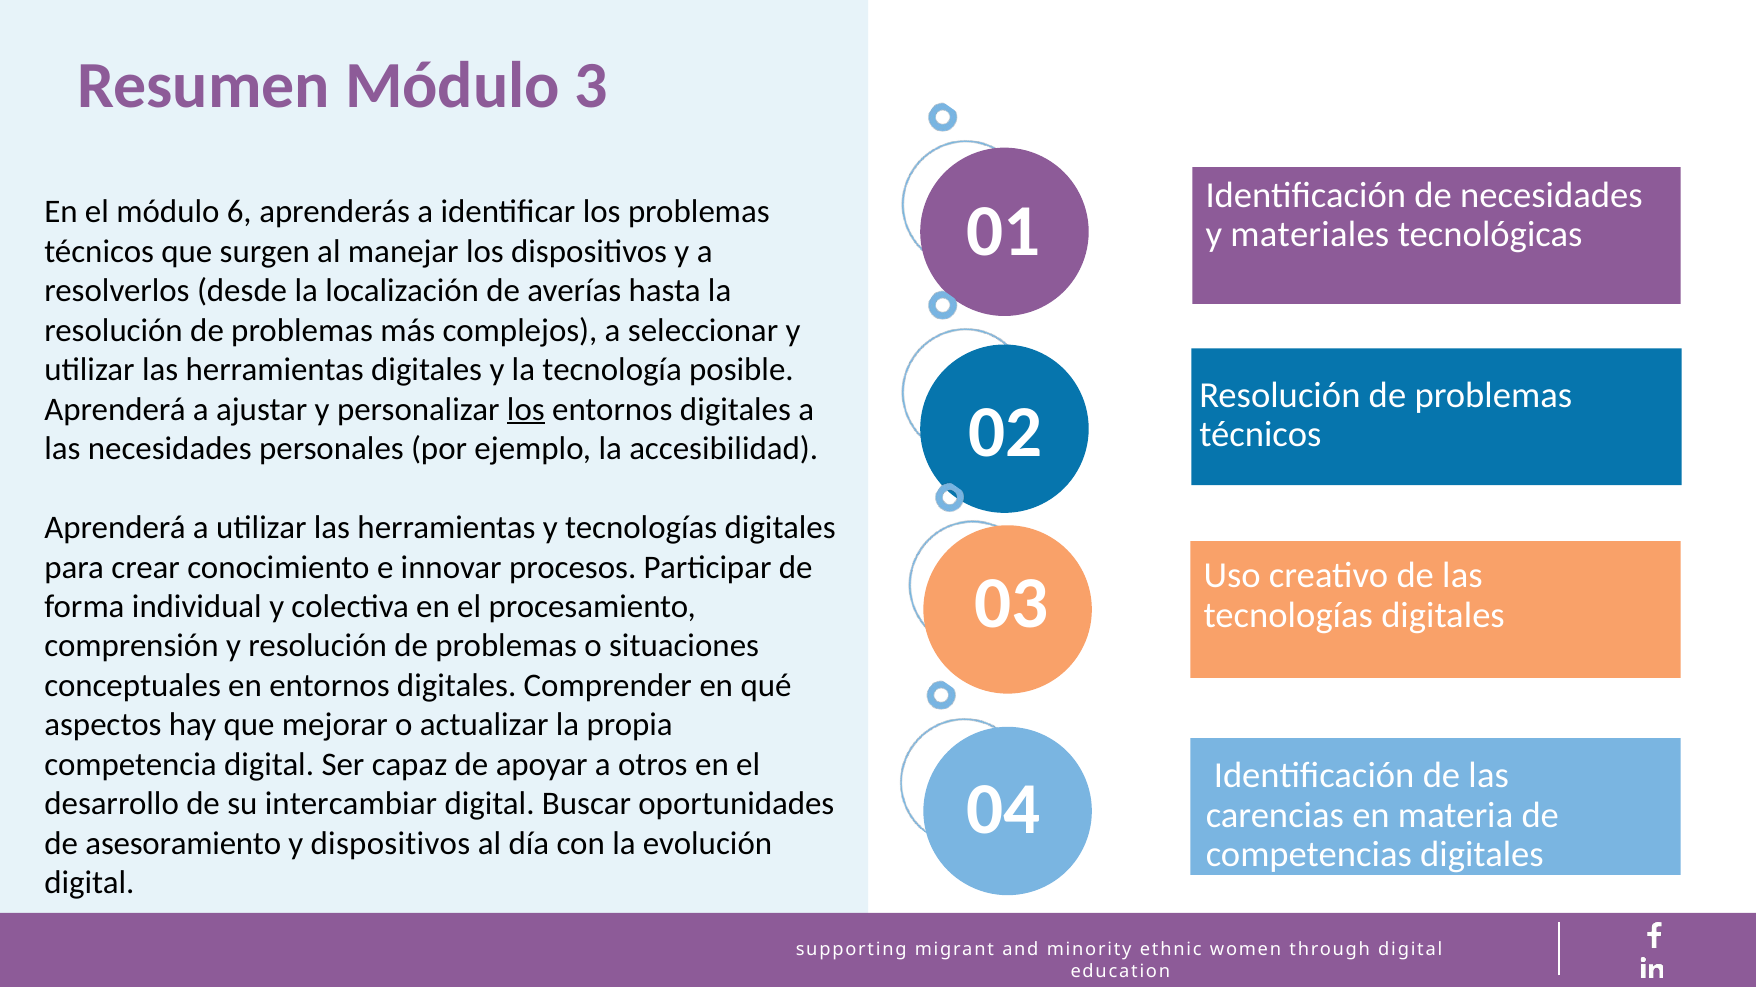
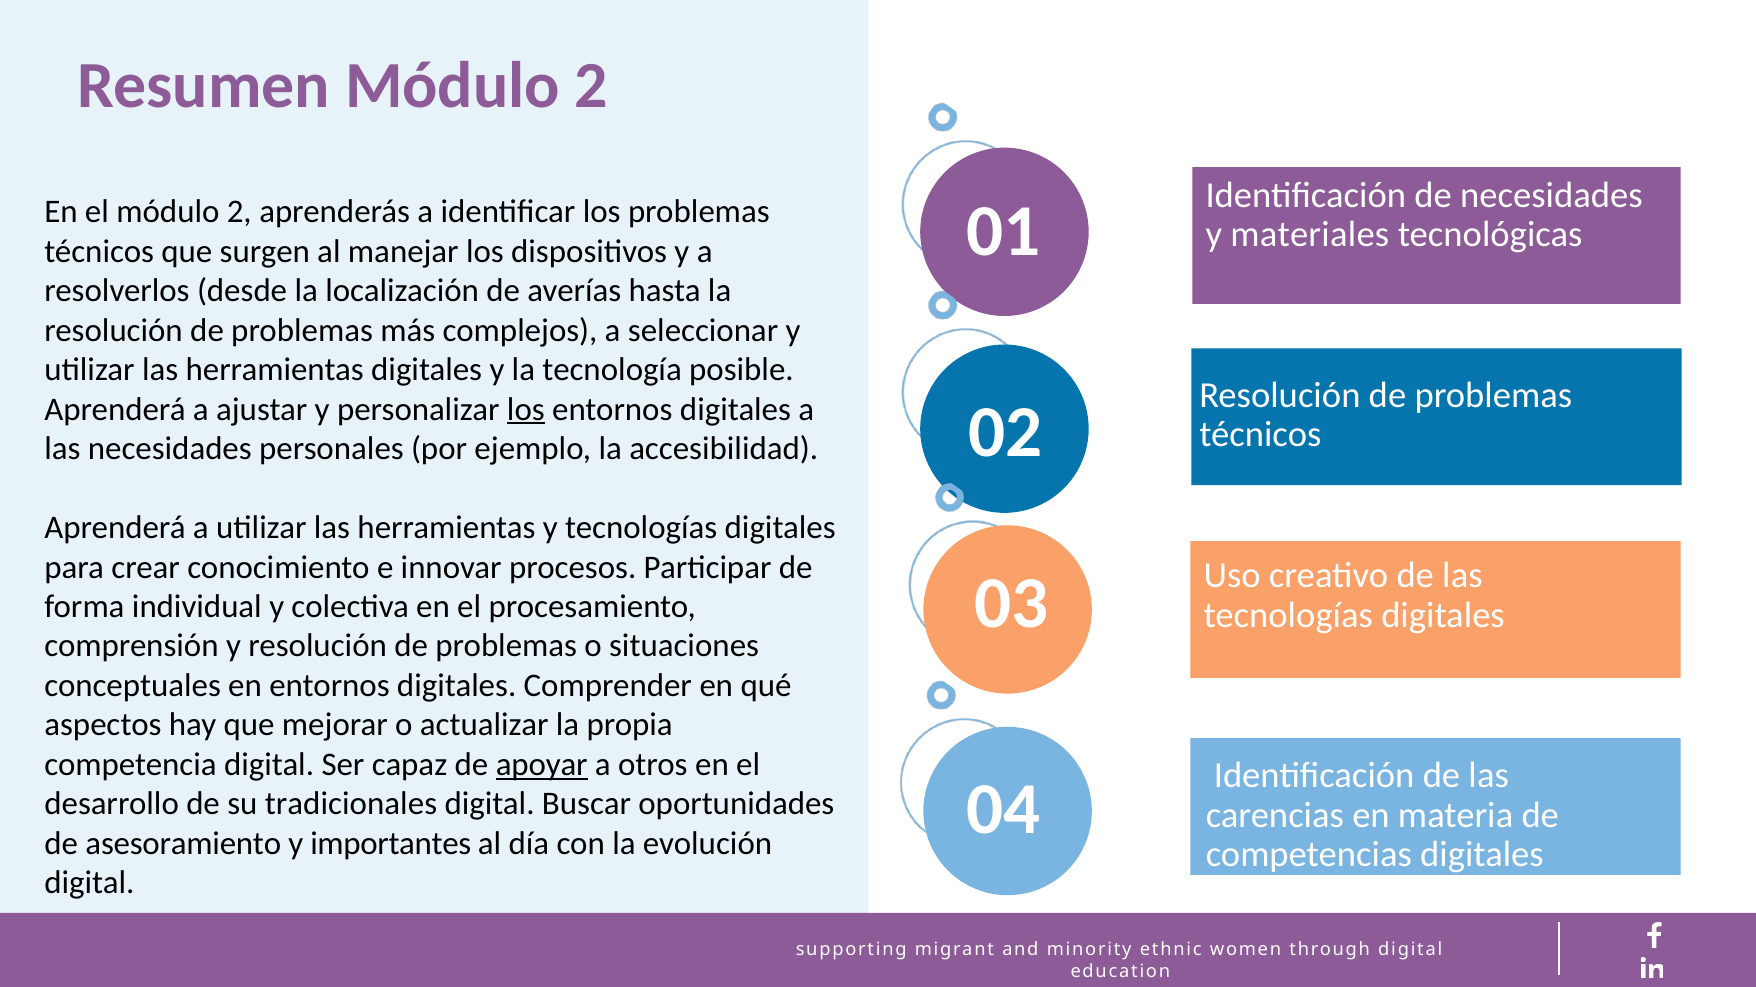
Resumen Módulo 3: 3 -> 2
el módulo 6: 6 -> 2
apoyar underline: none -> present
intercambiar: intercambiar -> tradicionales
y dispositivos: dispositivos -> importantes
